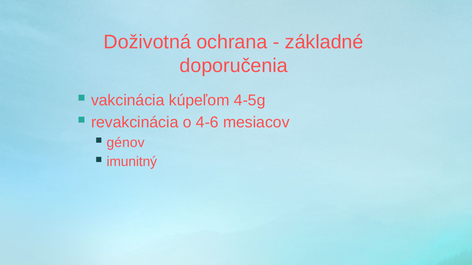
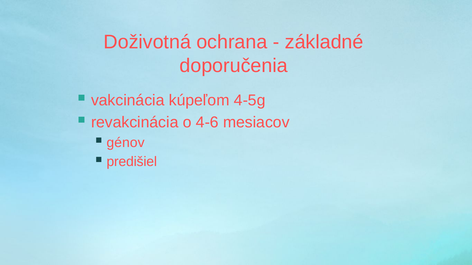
imunitný: imunitný -> predišiel
